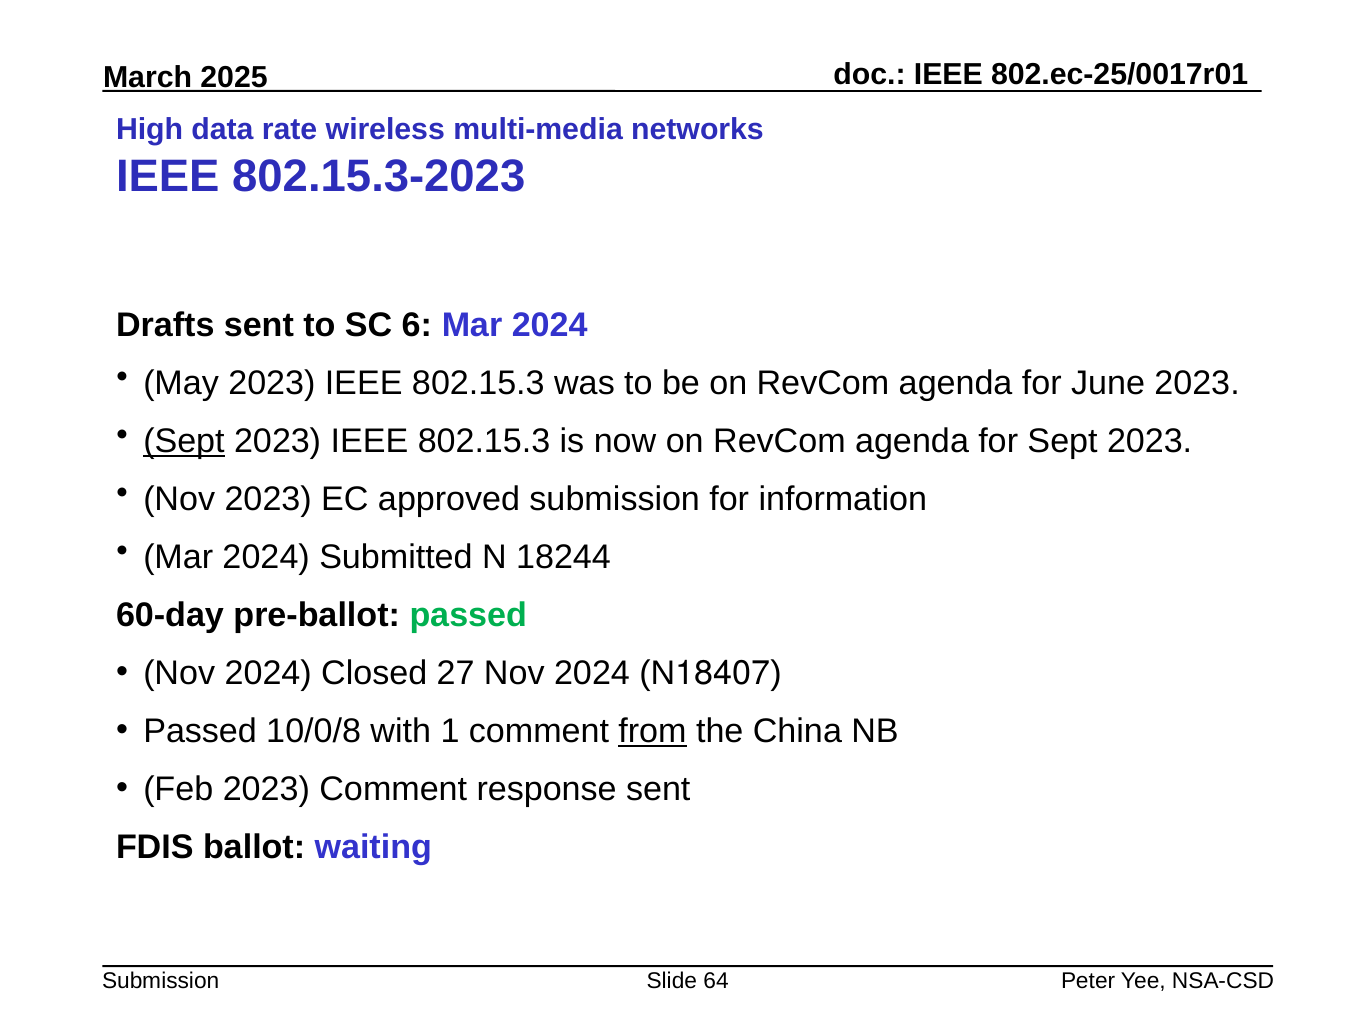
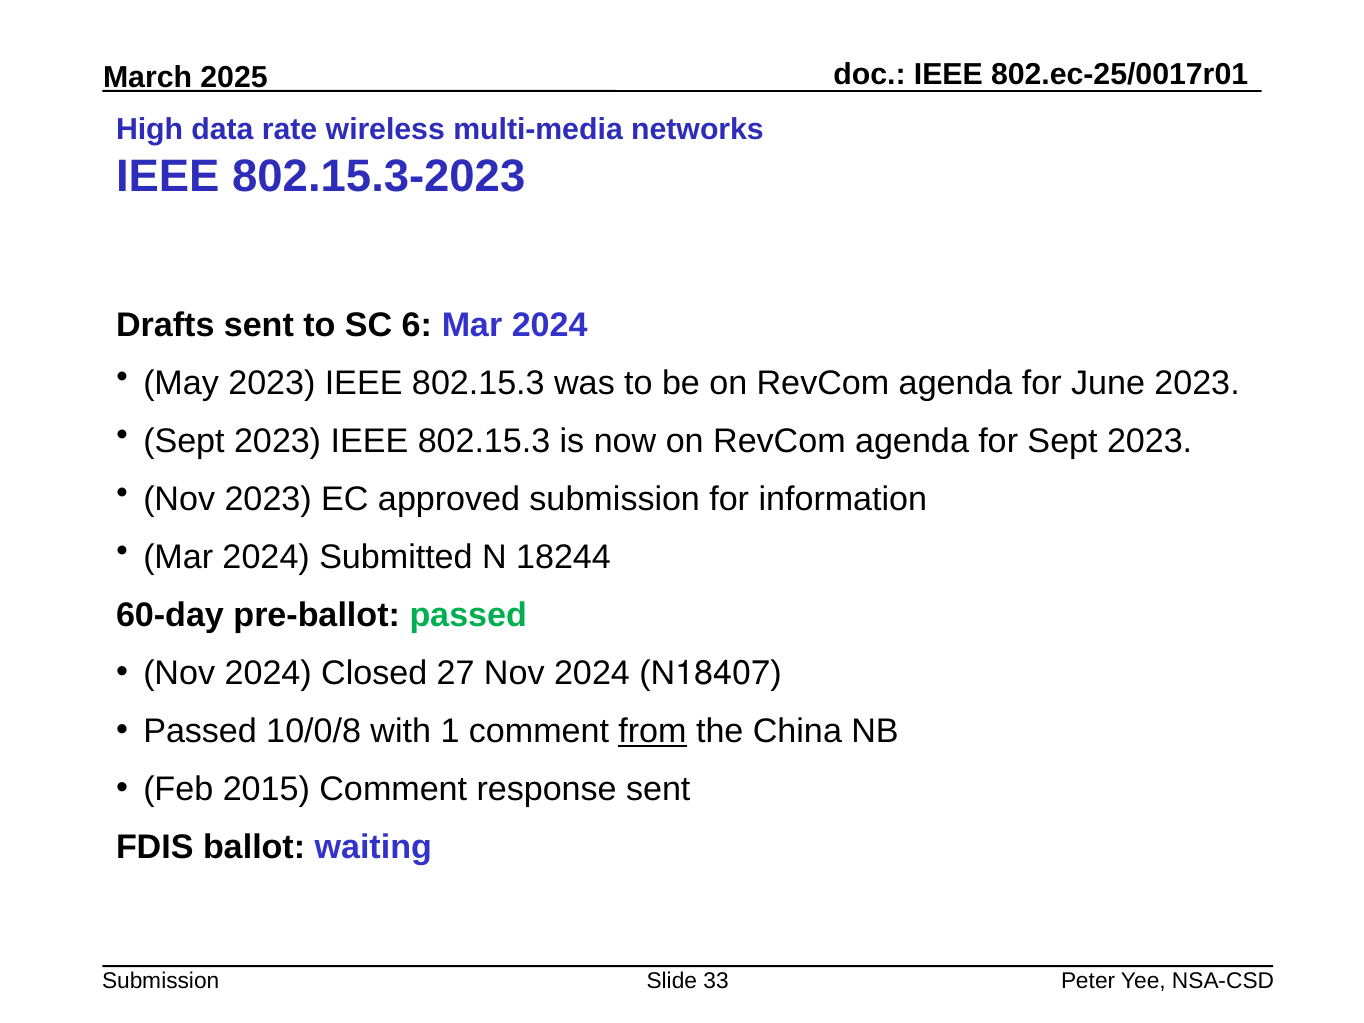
Sept at (184, 441) underline: present -> none
Feb 2023: 2023 -> 2015
64: 64 -> 33
